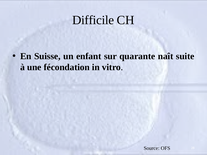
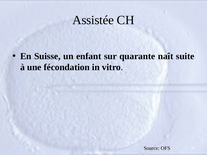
Difficile: Difficile -> Assistée
